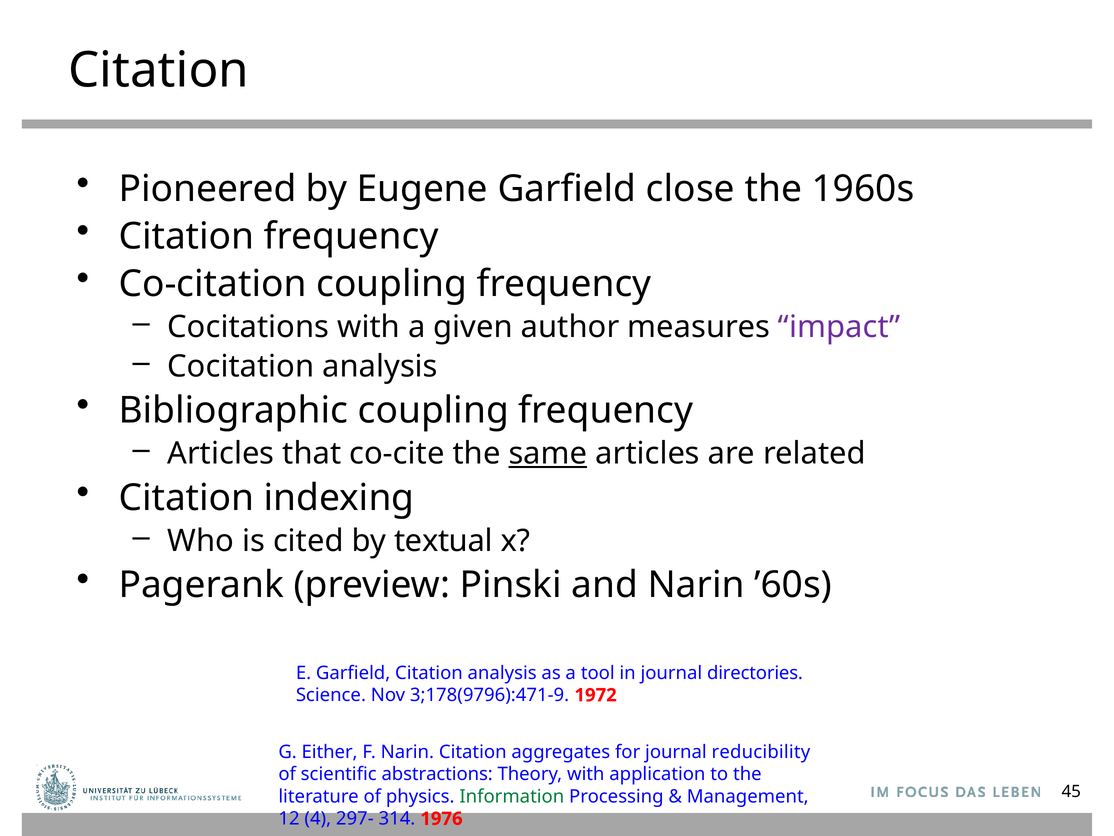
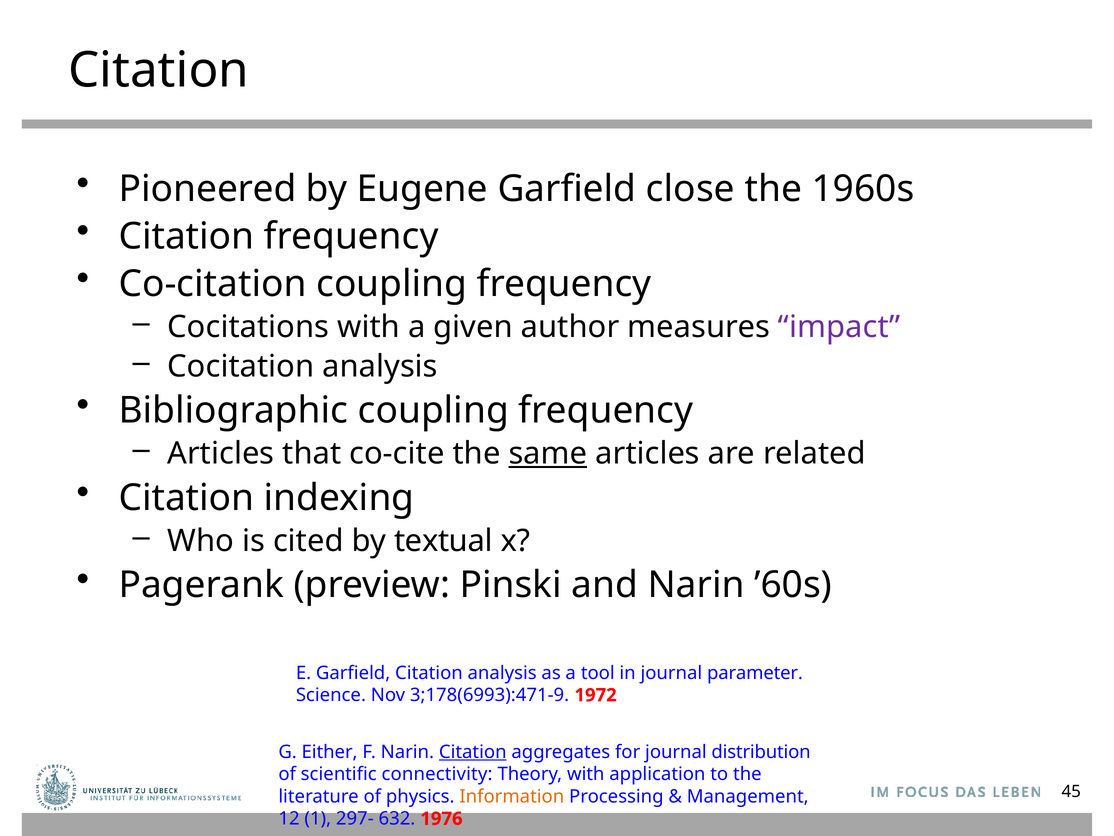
directories: directories -> parameter
3;178(9796):471-9: 3;178(9796):471-9 -> 3;178(6993):471-9
Citation at (473, 751) underline: none -> present
reducibility: reducibility -> distribution
abstractions: abstractions -> connectivity
Information colour: green -> orange
4: 4 -> 1
314: 314 -> 632
